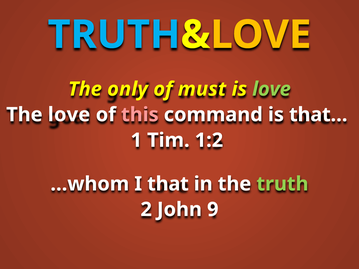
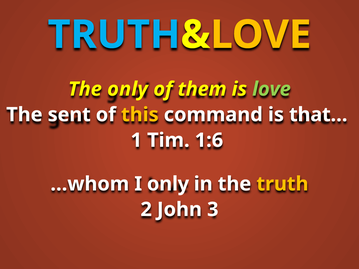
must: must -> them
The love: love -> sent
this colour: pink -> yellow
1:2: 1:2 -> 1:6
I that: that -> only
truth colour: light green -> yellow
9: 9 -> 3
